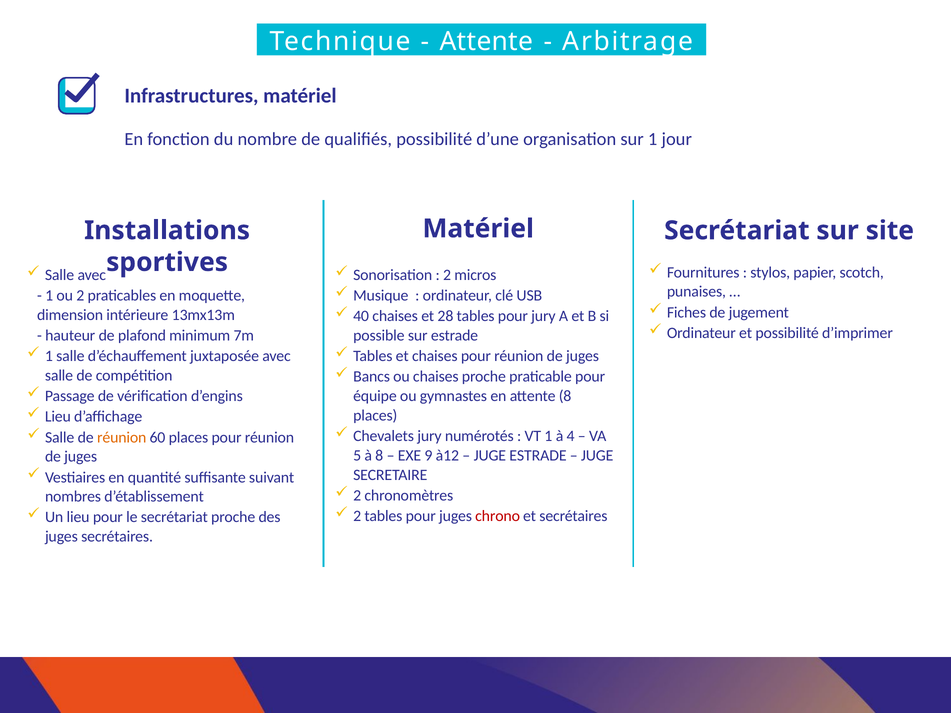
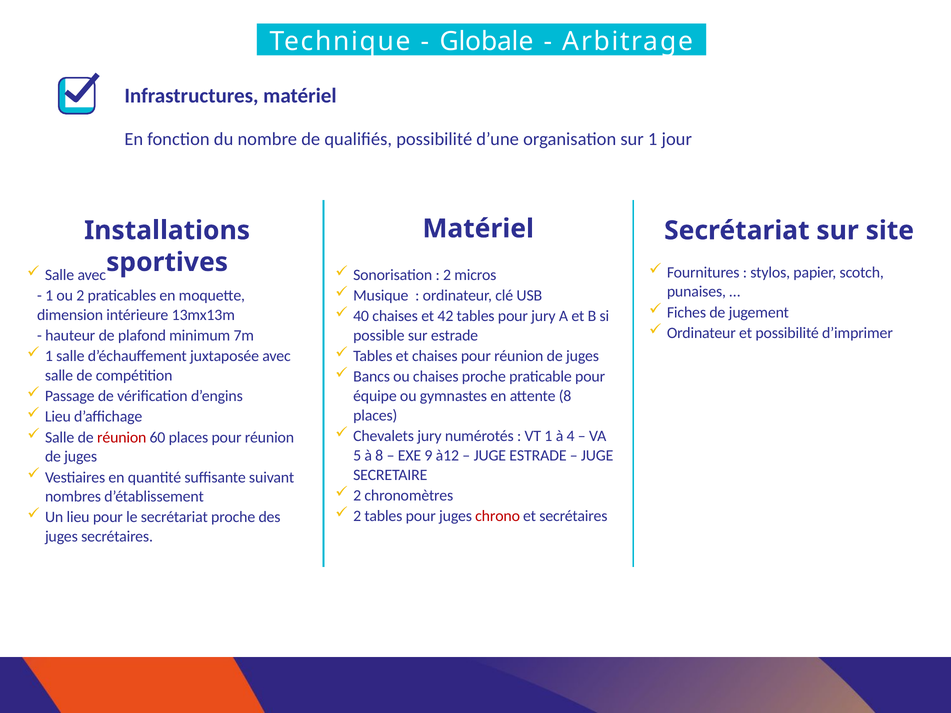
Attente at (486, 41): Attente -> Globale
28: 28 -> 42
réunion at (122, 437) colour: orange -> red
